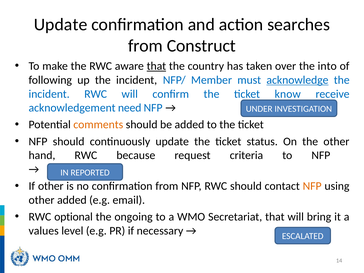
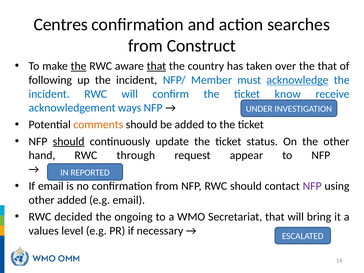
Update at (61, 25): Update -> Centres
the at (79, 66) underline: none -> present
the into: into -> that
need: need -> ways
should at (69, 141) underline: none -> present
because: because -> through
criteria: criteria -> appear
If other: other -> email
NFP at (312, 186) colour: orange -> purple
optional: optional -> decided
